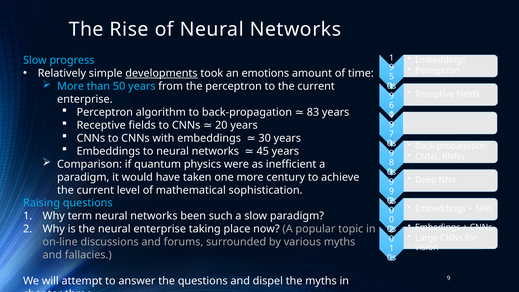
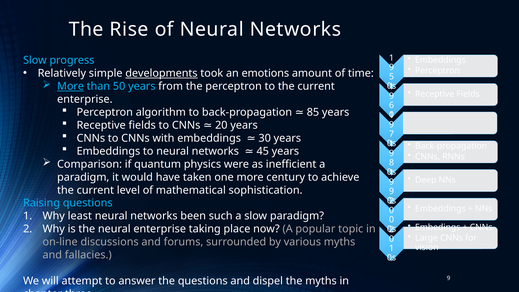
More at (71, 86) underline: none -> present
83: 83 -> 85
term: term -> least
